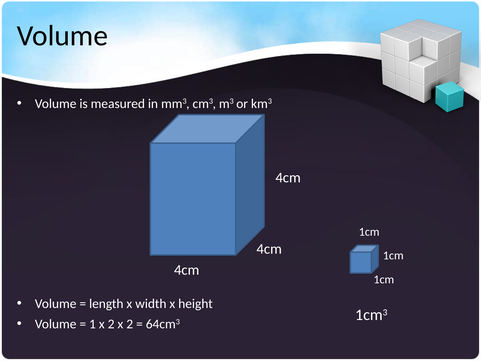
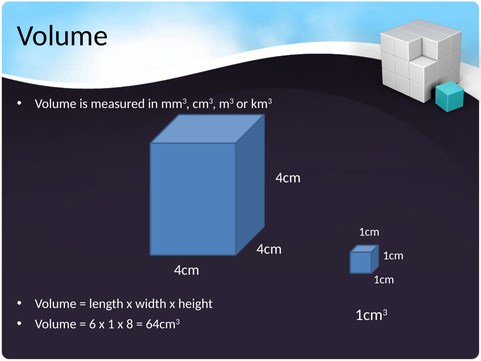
1: 1 -> 6
2 at (111, 324): 2 -> 1
2 at (130, 324): 2 -> 8
